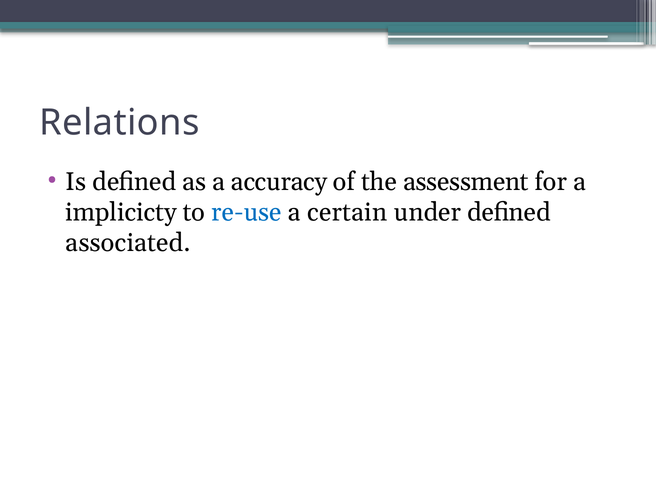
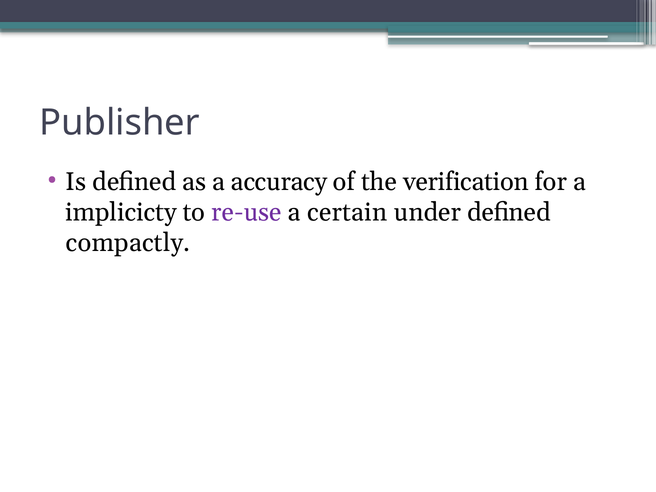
Relations: Relations -> Publisher
assessment: assessment -> verification
re-use colour: blue -> purple
associated: associated -> compactly
